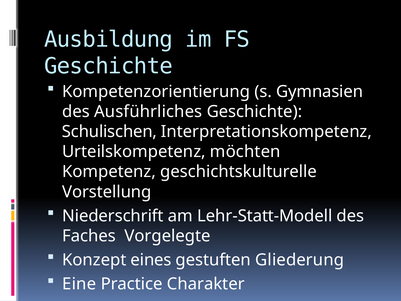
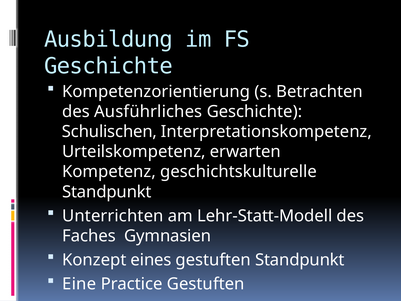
Gymnasien: Gymnasien -> Betrachten
möchten: möchten -> erwarten
Vorstellung at (107, 192): Vorstellung -> Standpunkt
Niederschrift: Niederschrift -> Unterrichten
Vorgelegte: Vorgelegte -> Gymnasien
gestuften Gliederung: Gliederung -> Standpunkt
Practice Charakter: Charakter -> Gestuften
